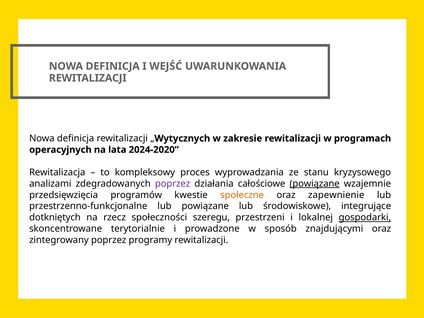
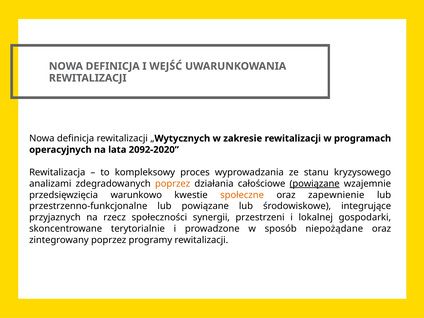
2024-2020: 2024-2020 -> 2092-2020
poprzez at (173, 184) colour: purple -> orange
programów: programów -> warunkowo
dotkniętych: dotkniętych -> przyjaznych
szeregu: szeregu -> synergii
gospodarki underline: present -> none
znajdującymi: znajdującymi -> niepożądane
